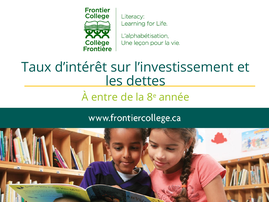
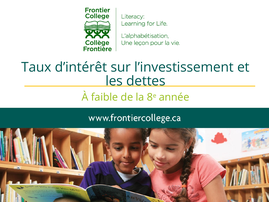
entre: entre -> faible
